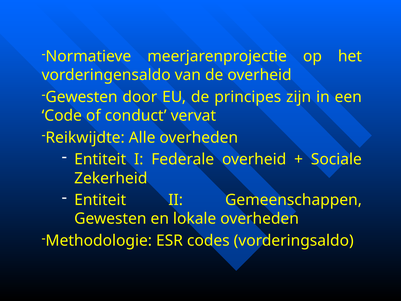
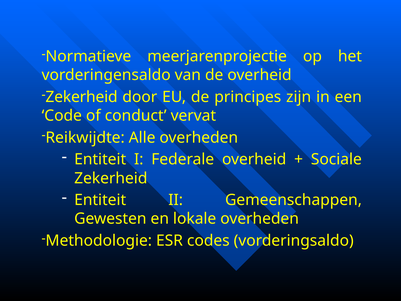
Gewesten at (82, 97): Gewesten -> Zekerheid
